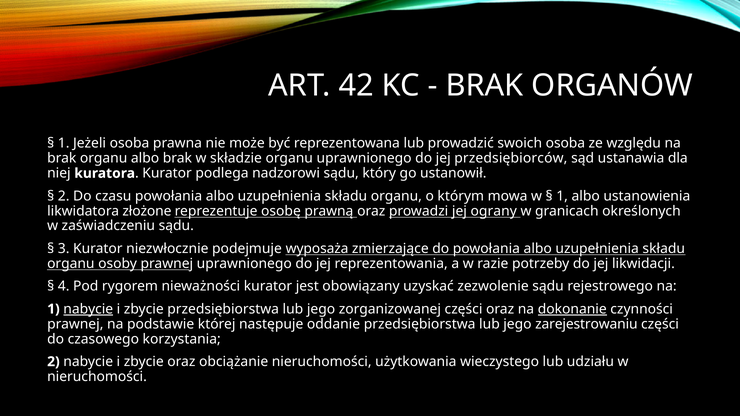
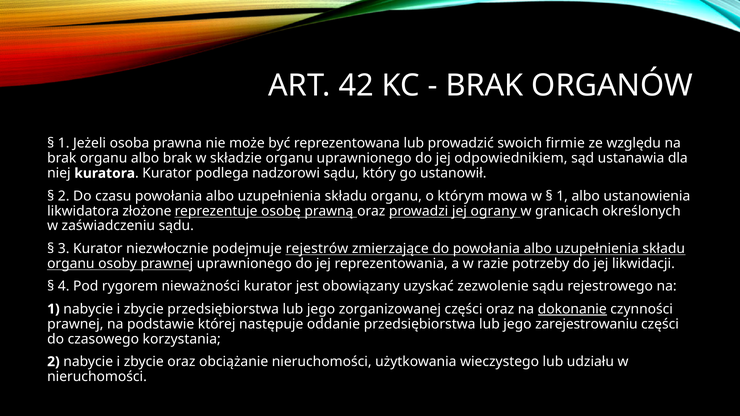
swoich osoba: osoba -> firmie
przedsiębiorców: przedsiębiorców -> odpowiednikiem
wyposaża: wyposaża -> rejestrów
nabycie at (88, 309) underline: present -> none
